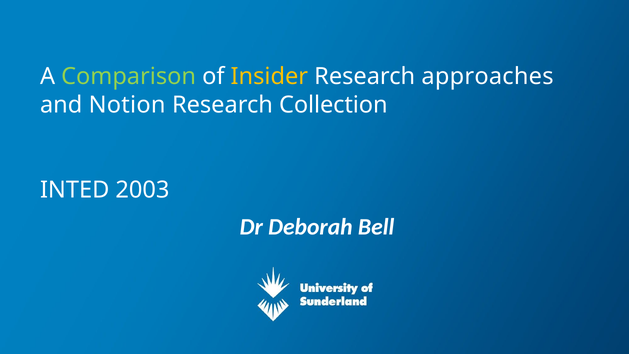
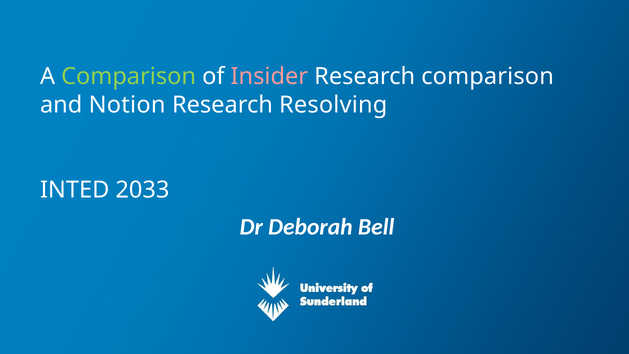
Insider colour: yellow -> pink
Research approaches: approaches -> comparison
Collection: Collection -> Resolving
2003: 2003 -> 2033
